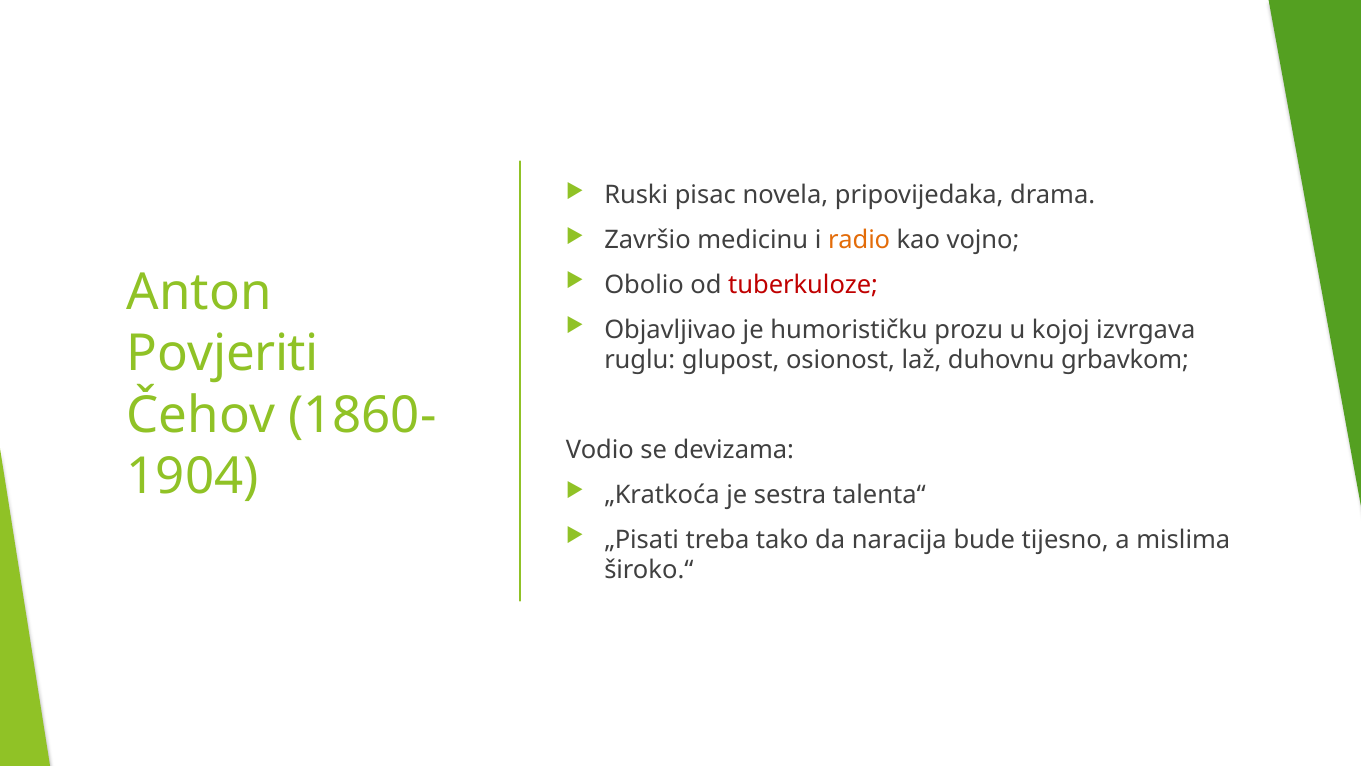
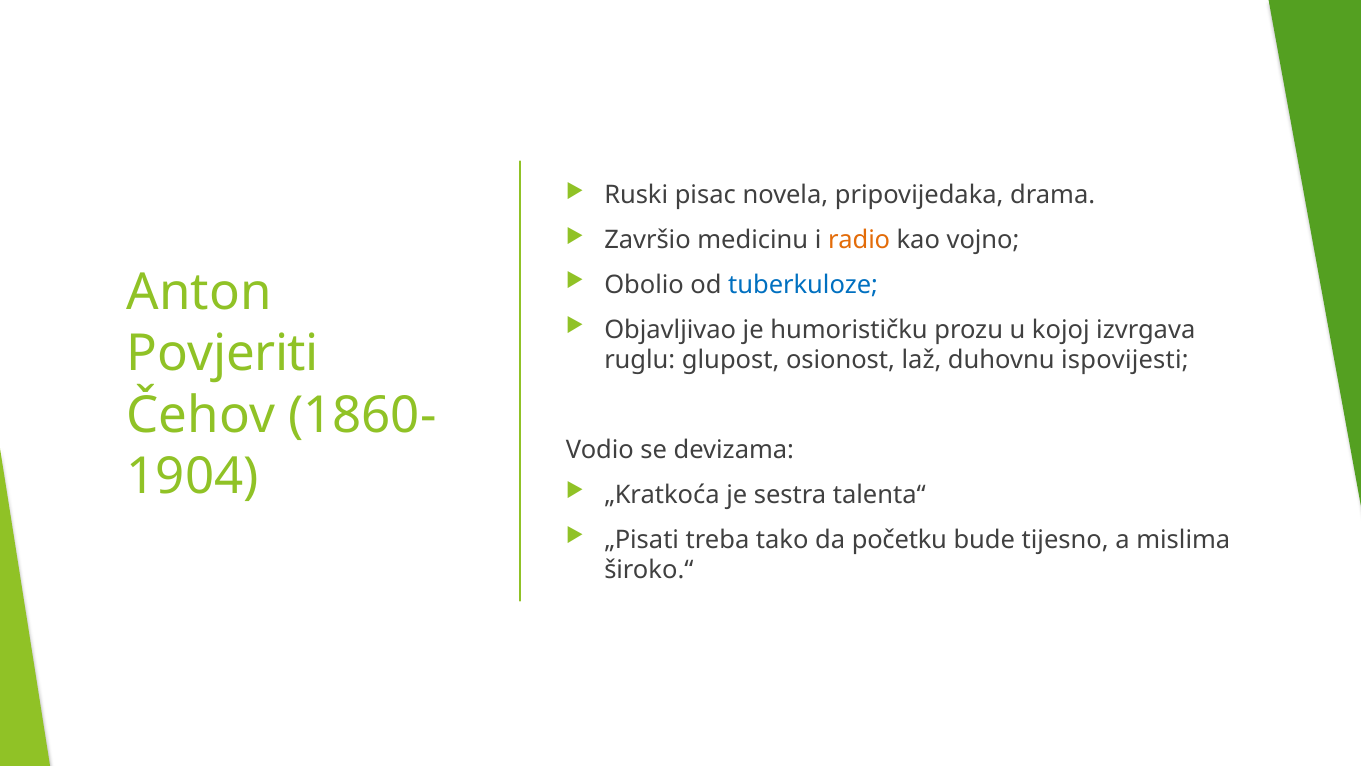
tuberkuloze colour: red -> blue
grbavkom: grbavkom -> ispovijesti
naracija: naracija -> početku
